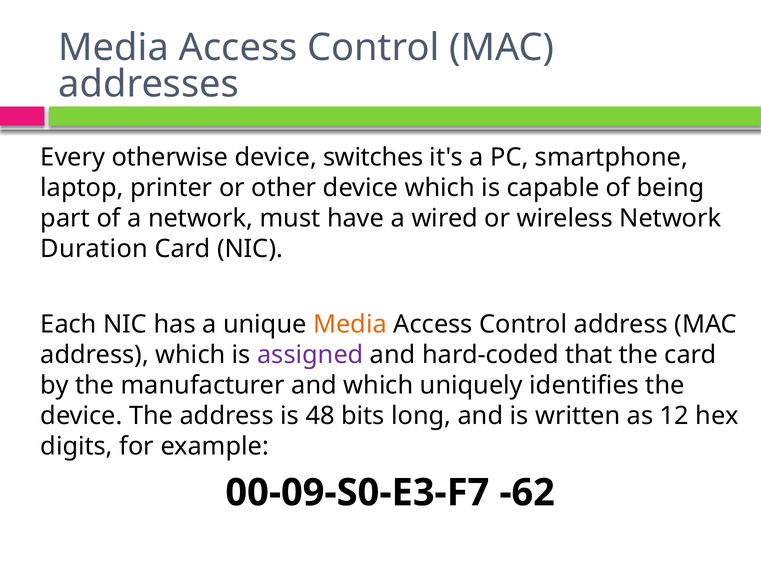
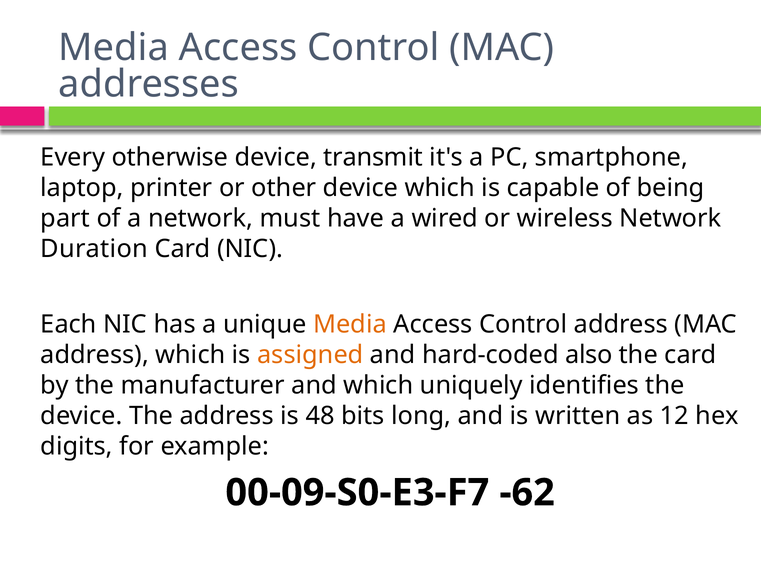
switches: switches -> transmit
assigned colour: purple -> orange
that: that -> also
